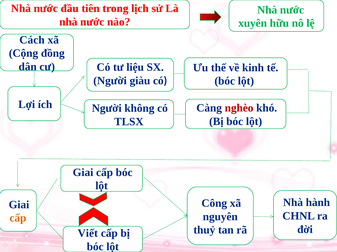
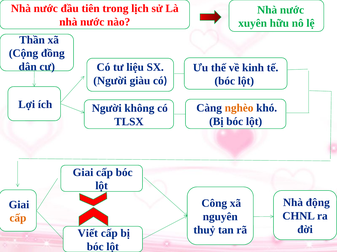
Cách: Cách -> Thần
nghèo colour: red -> orange
hành: hành -> động
